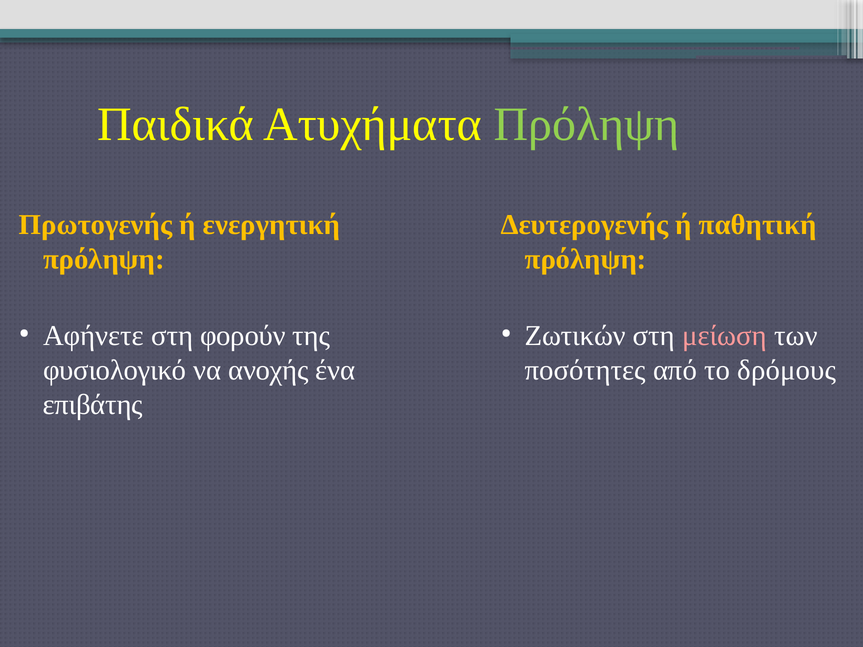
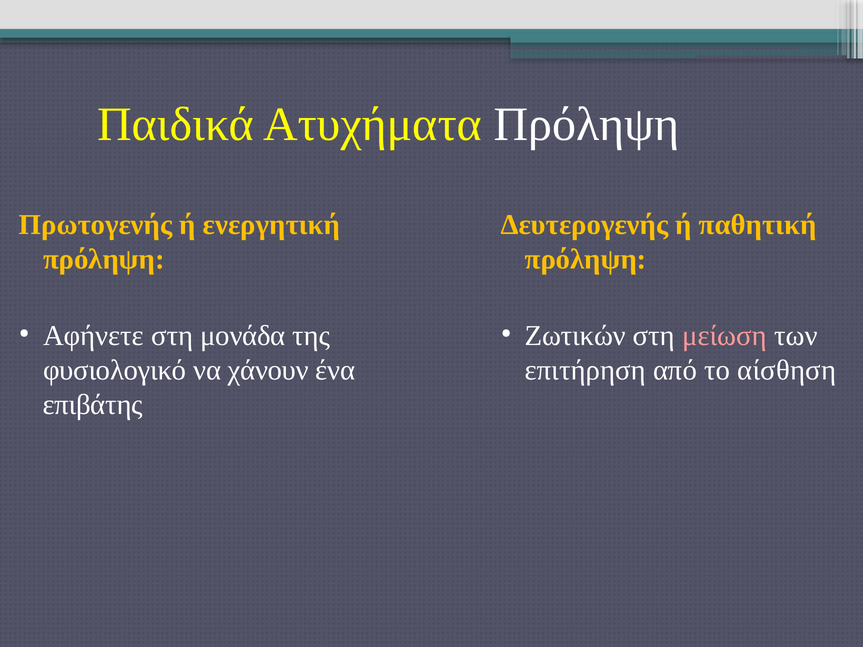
Πρόληψη at (586, 125) colour: light green -> white
φορούν: φορούν -> μονάδα
ανοχής: ανοχής -> χάνουν
ποσότητες: ποσότητες -> επιτήρηση
δρόμους: δρόμους -> αίσθηση
